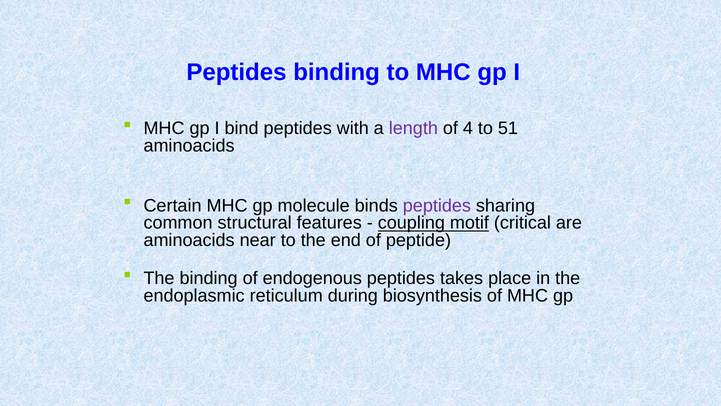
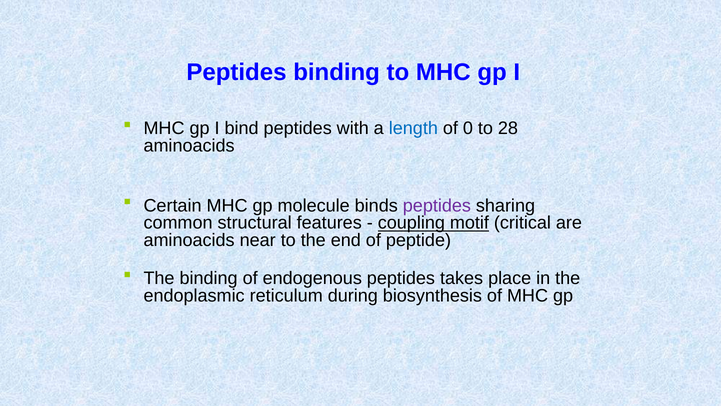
length colour: purple -> blue
4: 4 -> 0
51: 51 -> 28
